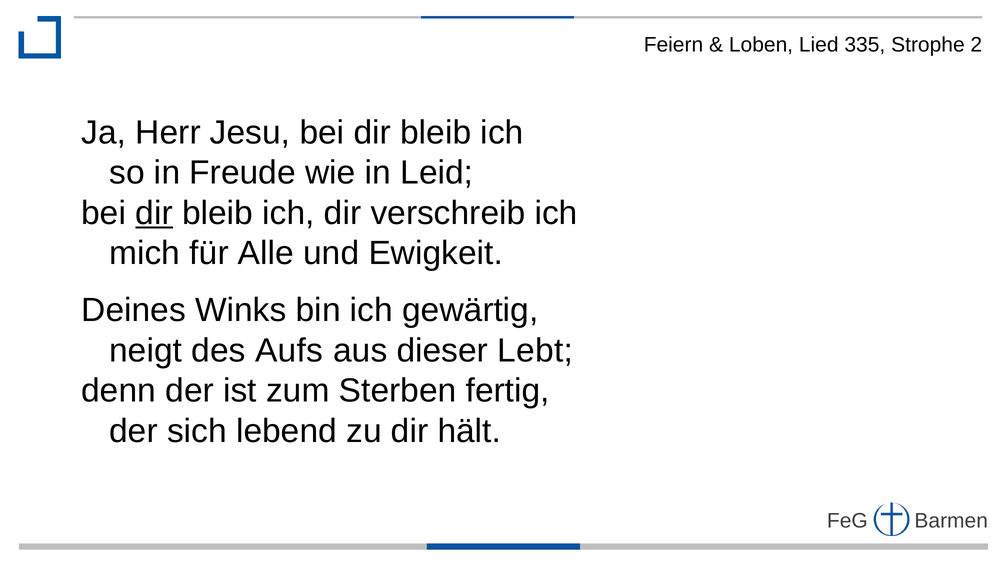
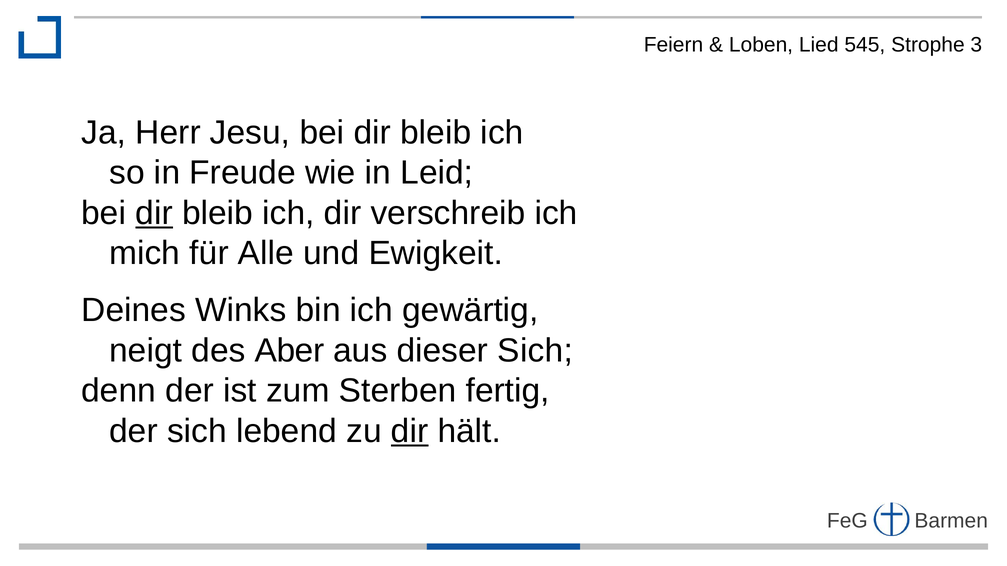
335: 335 -> 545
2: 2 -> 3
Aufs: Aufs -> Aber
dieser Lebt: Lebt -> Sich
dir at (410, 432) underline: none -> present
